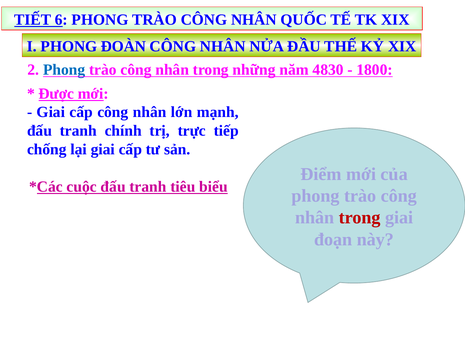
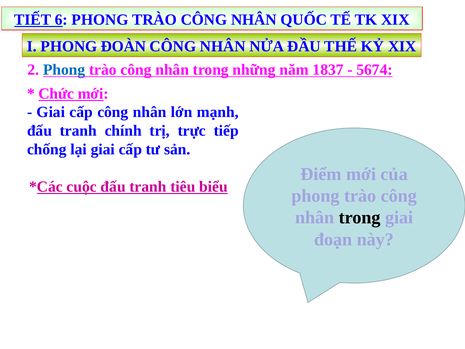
4830: 4830 -> 1837
1800: 1800 -> 5674
Được: Được -> Chức
trong at (360, 217) colour: red -> black
